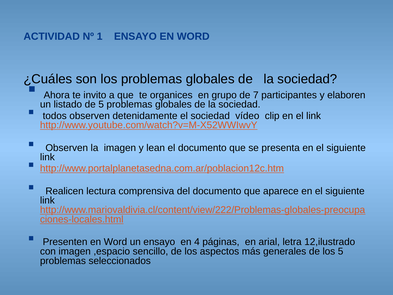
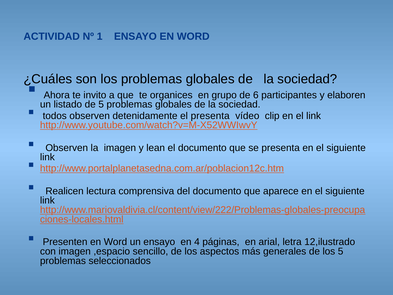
7: 7 -> 6
el sociedad: sociedad -> presenta
